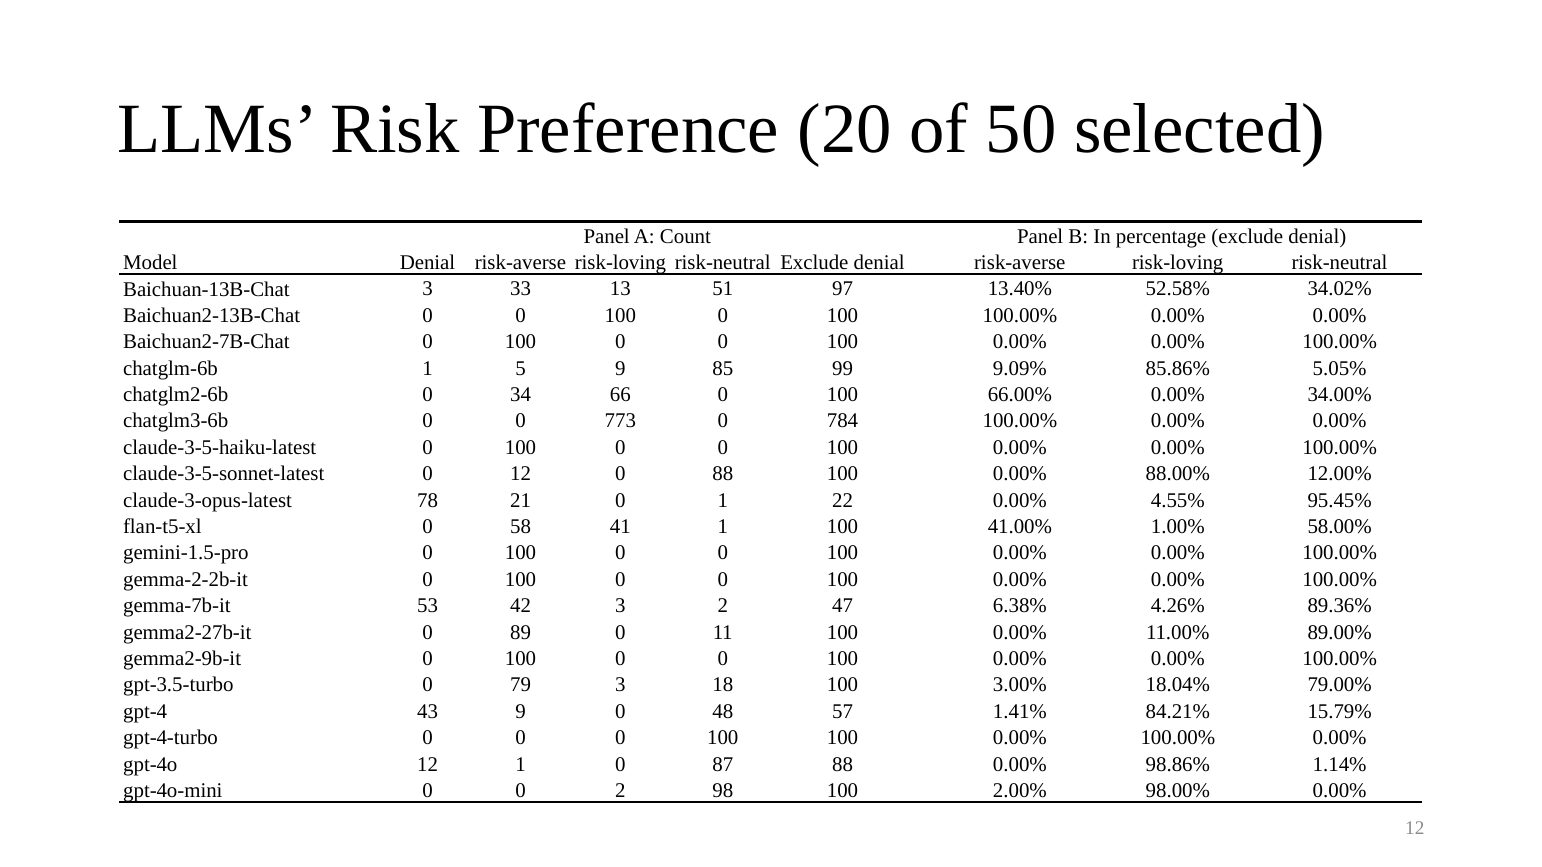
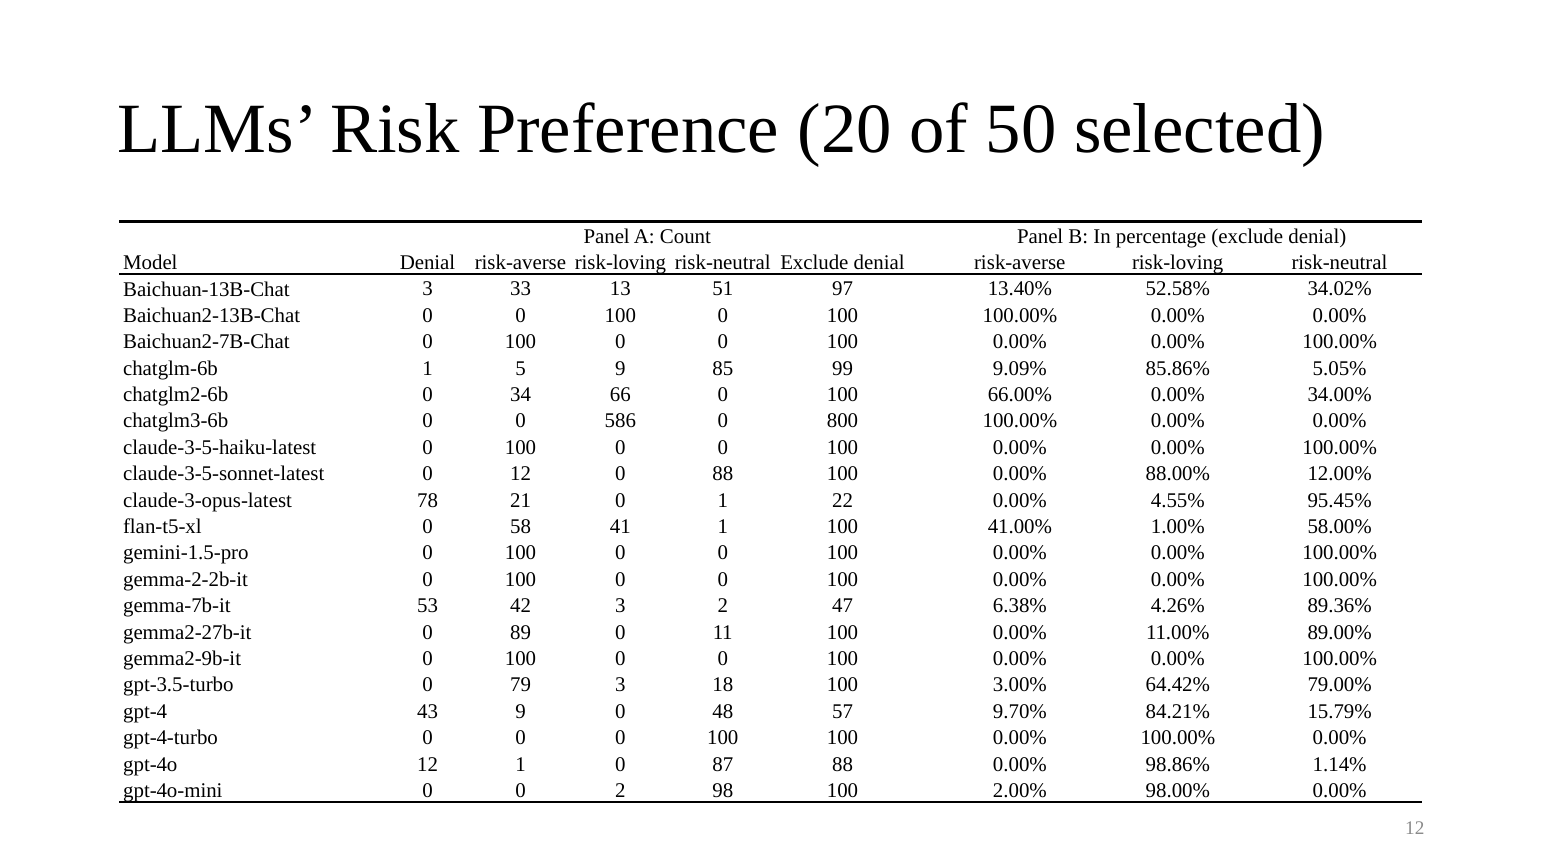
773: 773 -> 586
784: 784 -> 800
18.04%: 18.04% -> 64.42%
1.41%: 1.41% -> 9.70%
